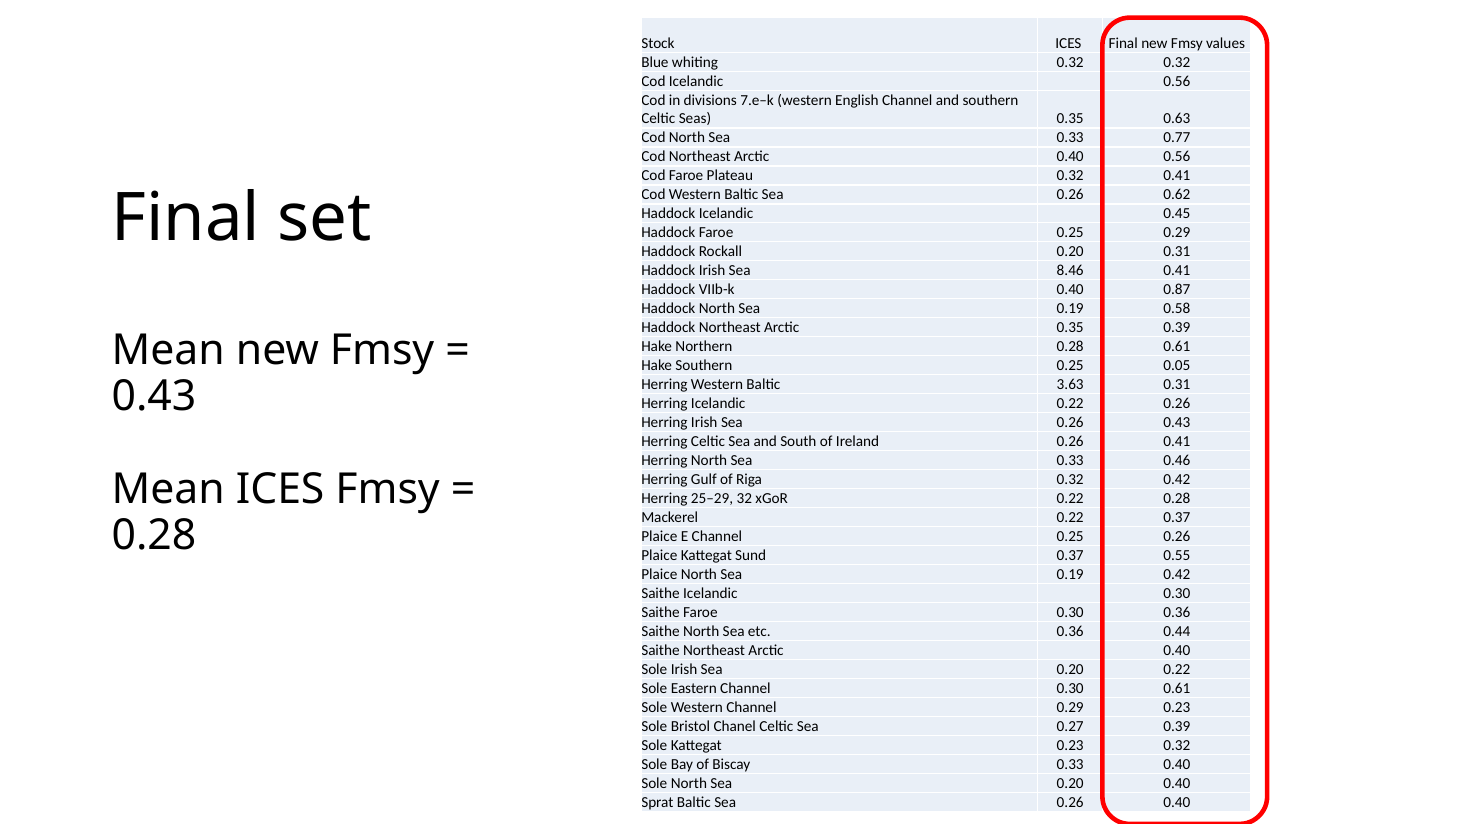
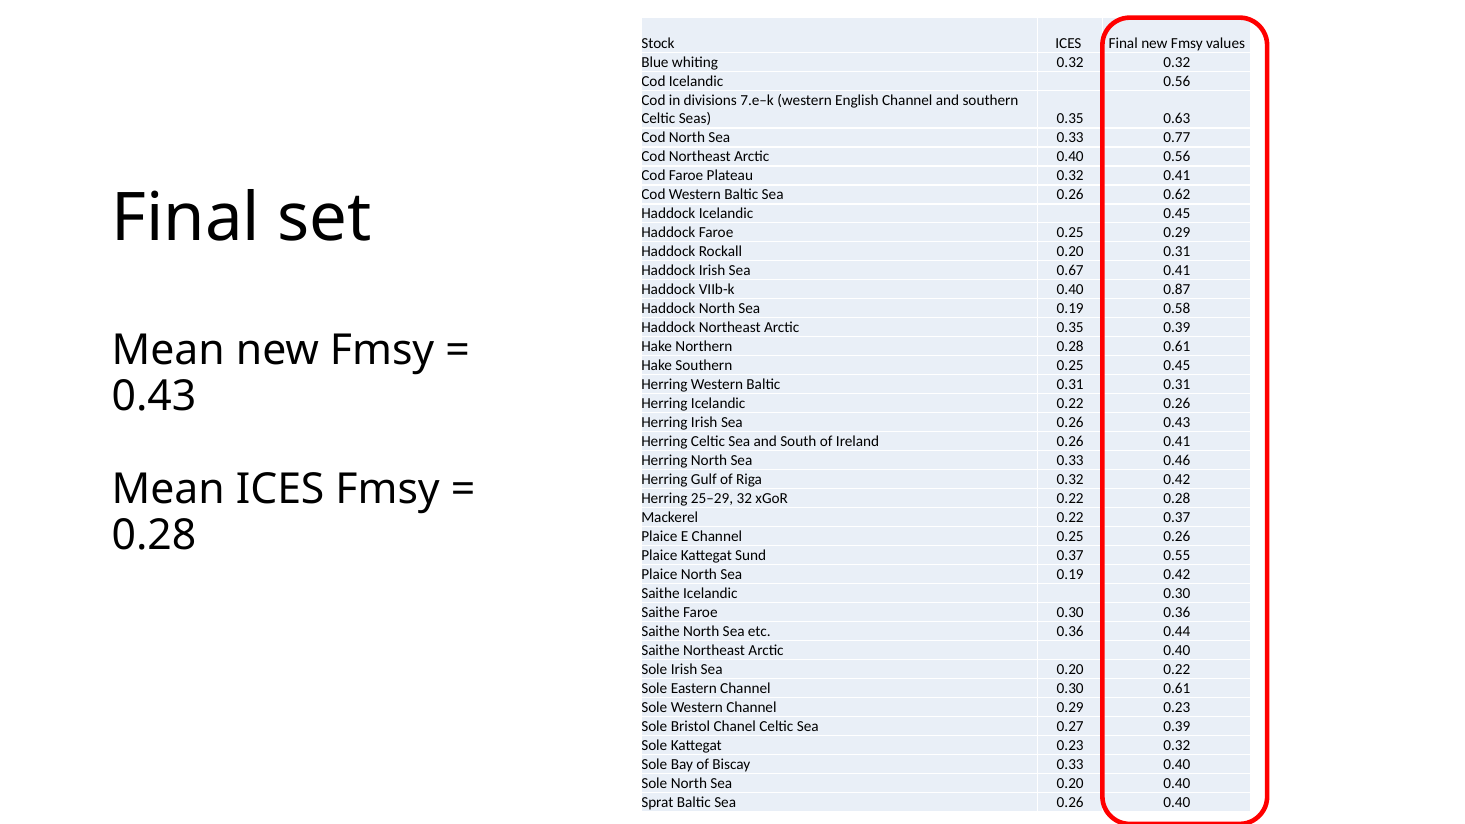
8.46: 8.46 -> 0.67
0.25 0.05: 0.05 -> 0.45
Baltic 3.63: 3.63 -> 0.31
